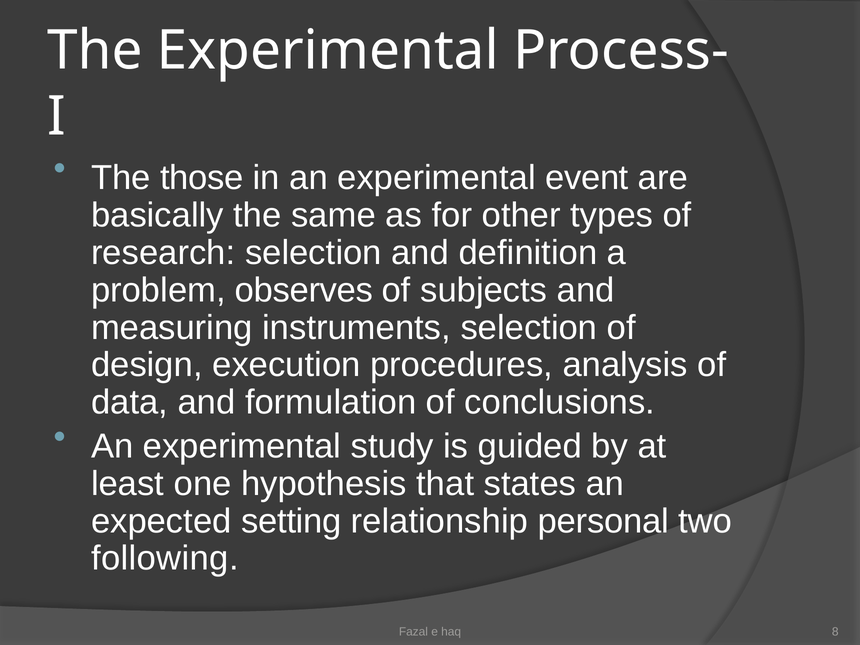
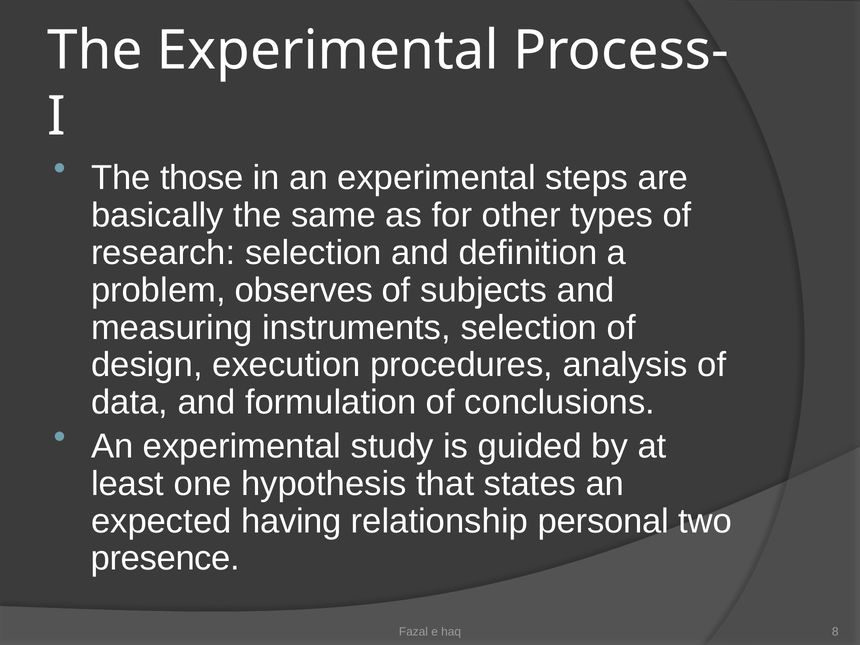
event: event -> steps
setting: setting -> having
following: following -> presence
